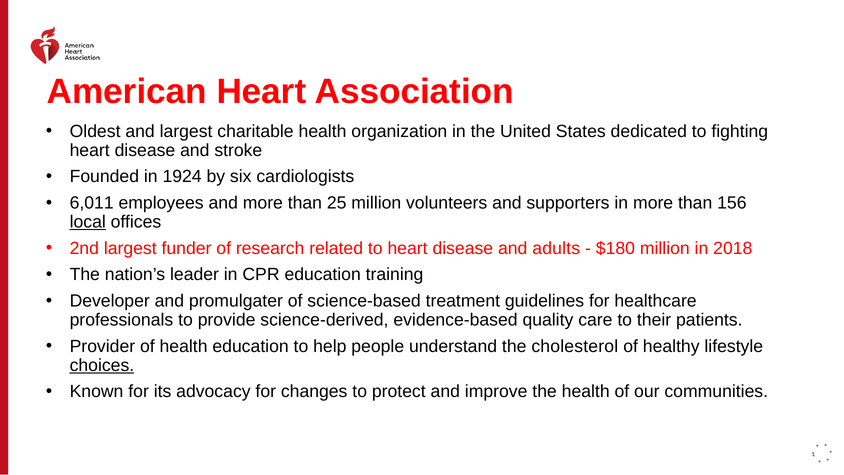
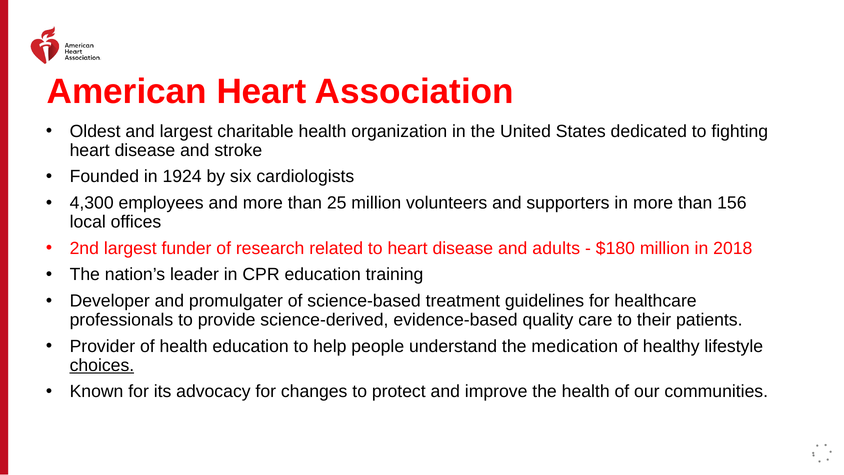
6,011: 6,011 -> 4,300
local underline: present -> none
cholesterol: cholesterol -> medication
